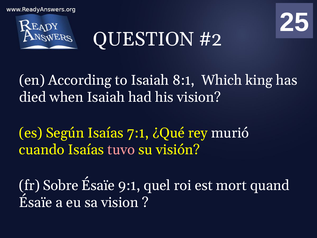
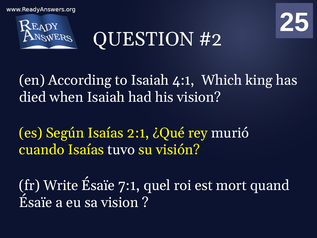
8:1: 8:1 -> 4:1
7:1: 7:1 -> 2:1
tuvo colour: pink -> white
Sobre: Sobre -> Write
9:1: 9:1 -> 7:1
